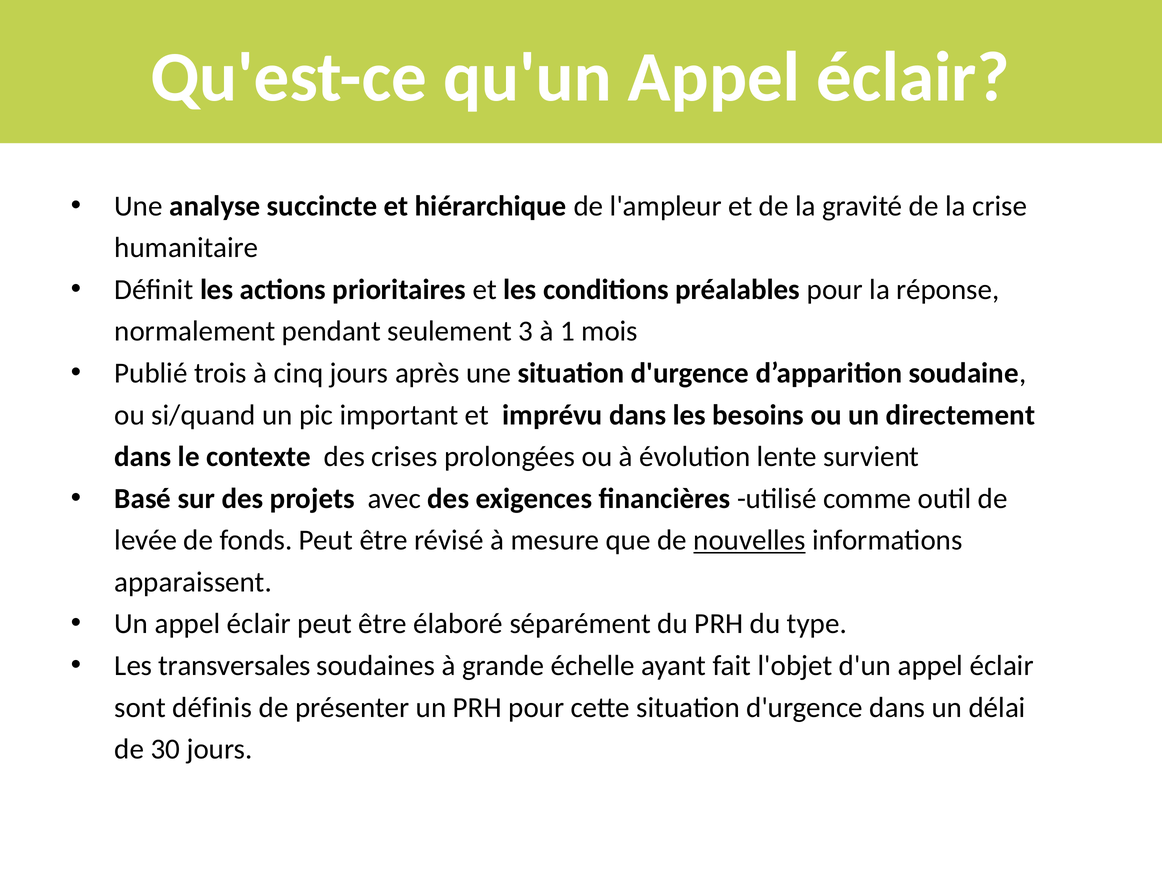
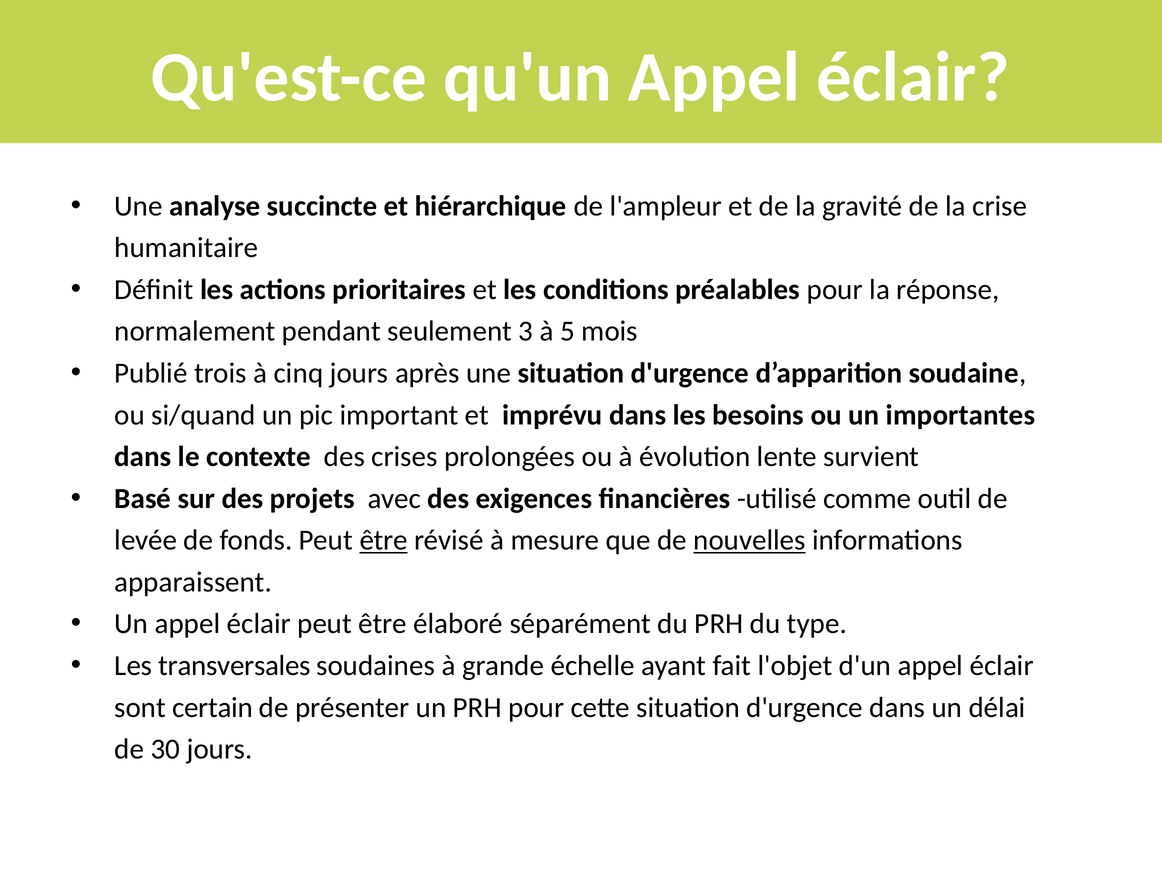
1: 1 -> 5
directement: directement -> importantes
être at (384, 541) underline: none -> present
définis: définis -> certain
